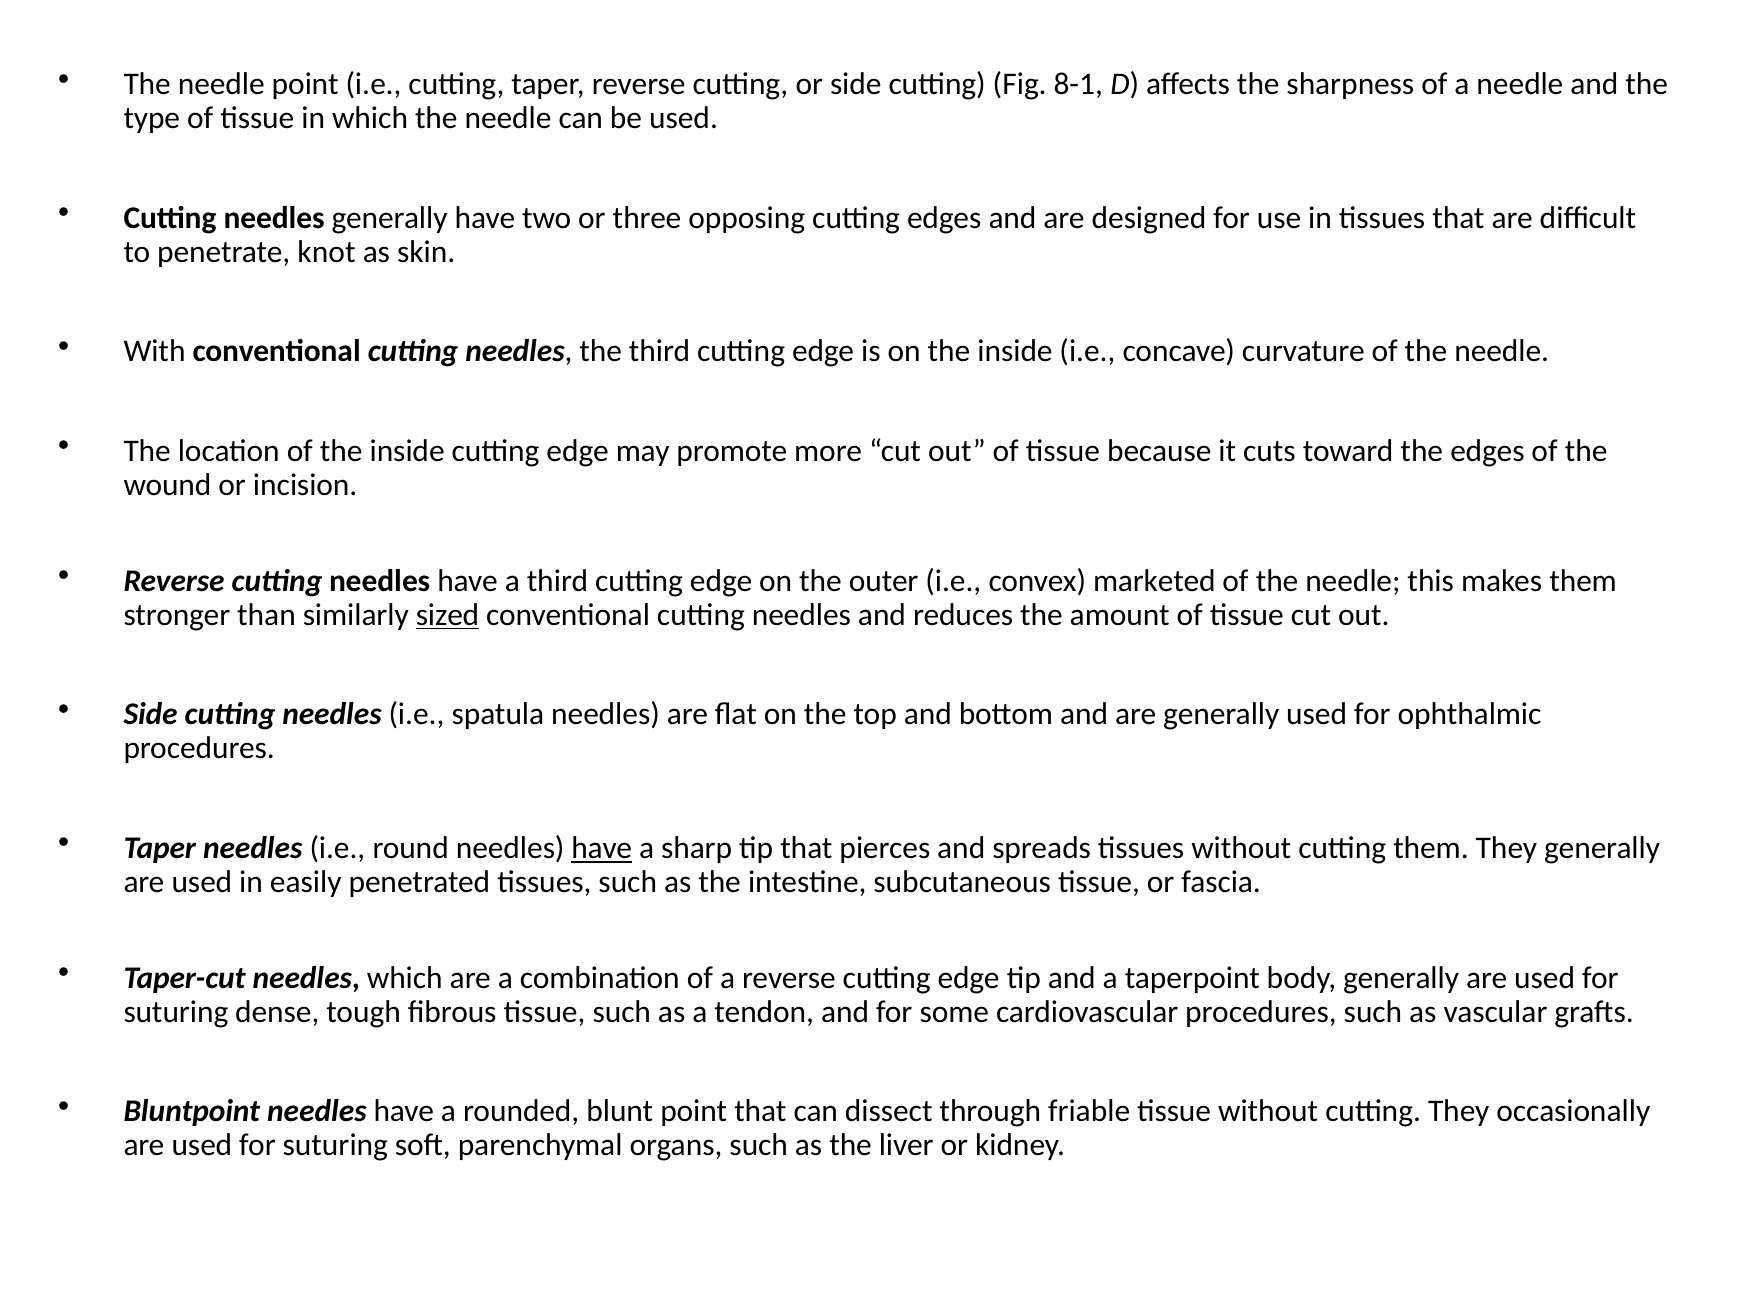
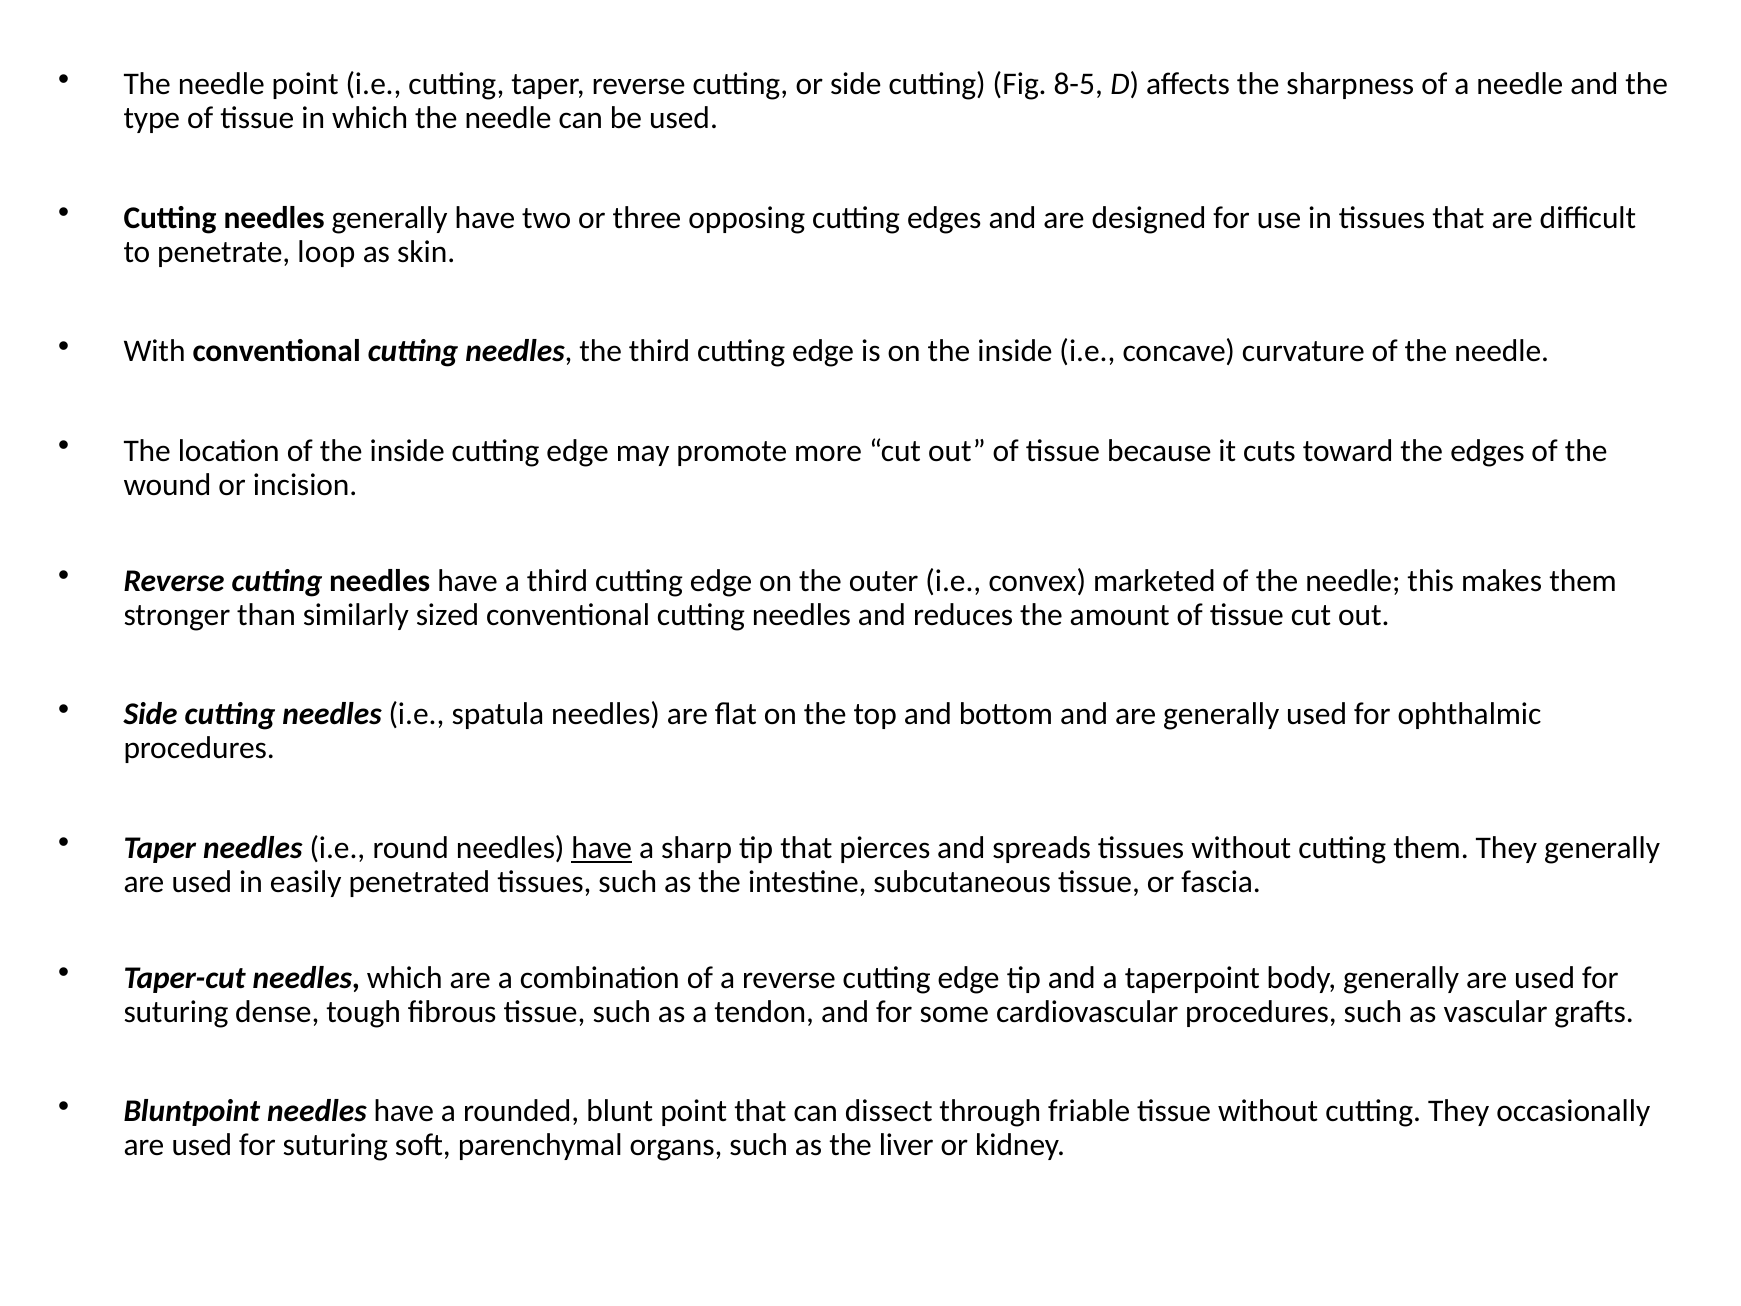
8-1: 8-1 -> 8-5
knot: knot -> loop
sized underline: present -> none
